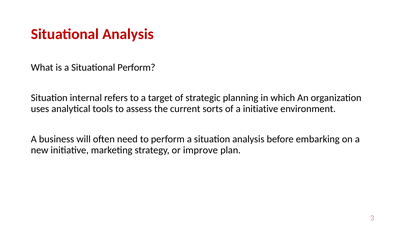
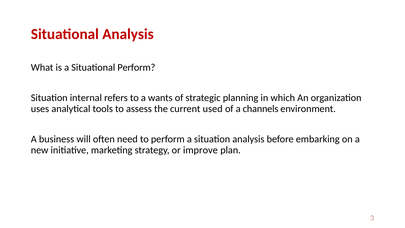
target: target -> wants
sorts: sorts -> used
a initiative: initiative -> channels
